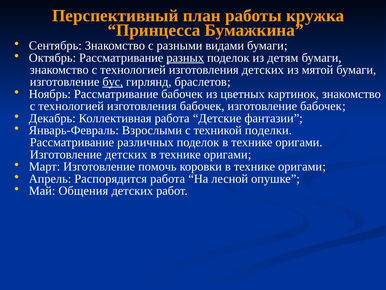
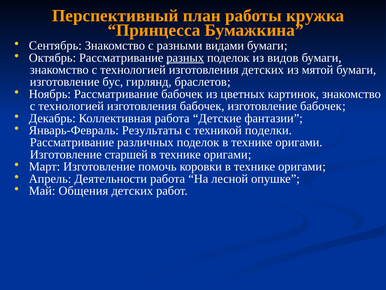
детям: детям -> видов
бус underline: present -> none
Взрослыми: Взрослыми -> Результаты
Изготовление детских: детских -> старшей
Распорядится: Распорядится -> Деятельности
